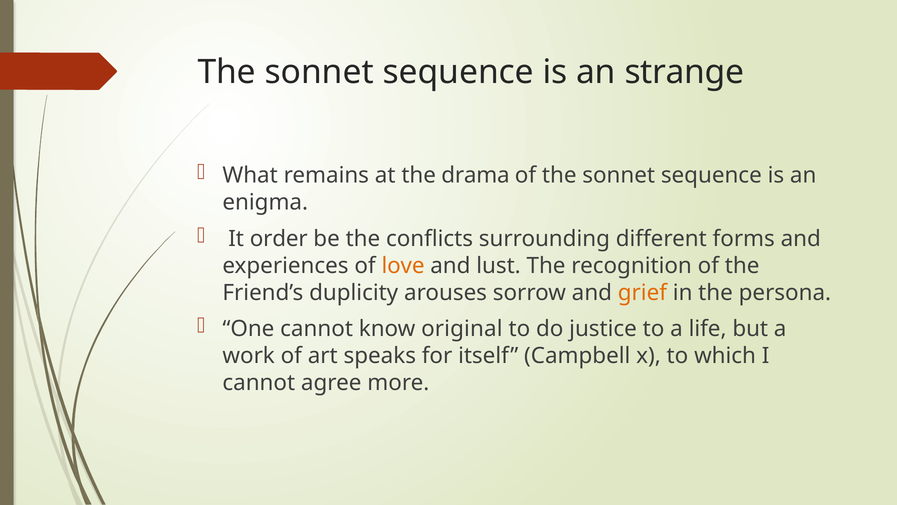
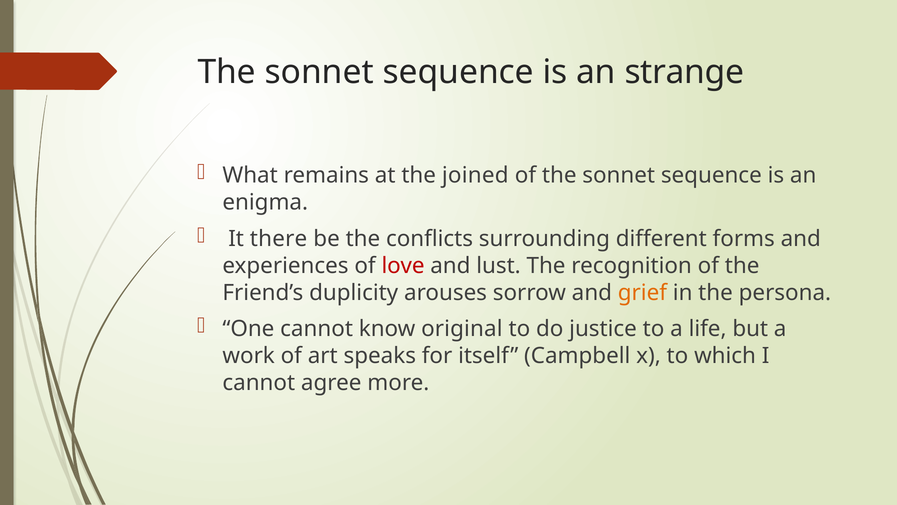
drama: drama -> joined
order: order -> there
love colour: orange -> red
